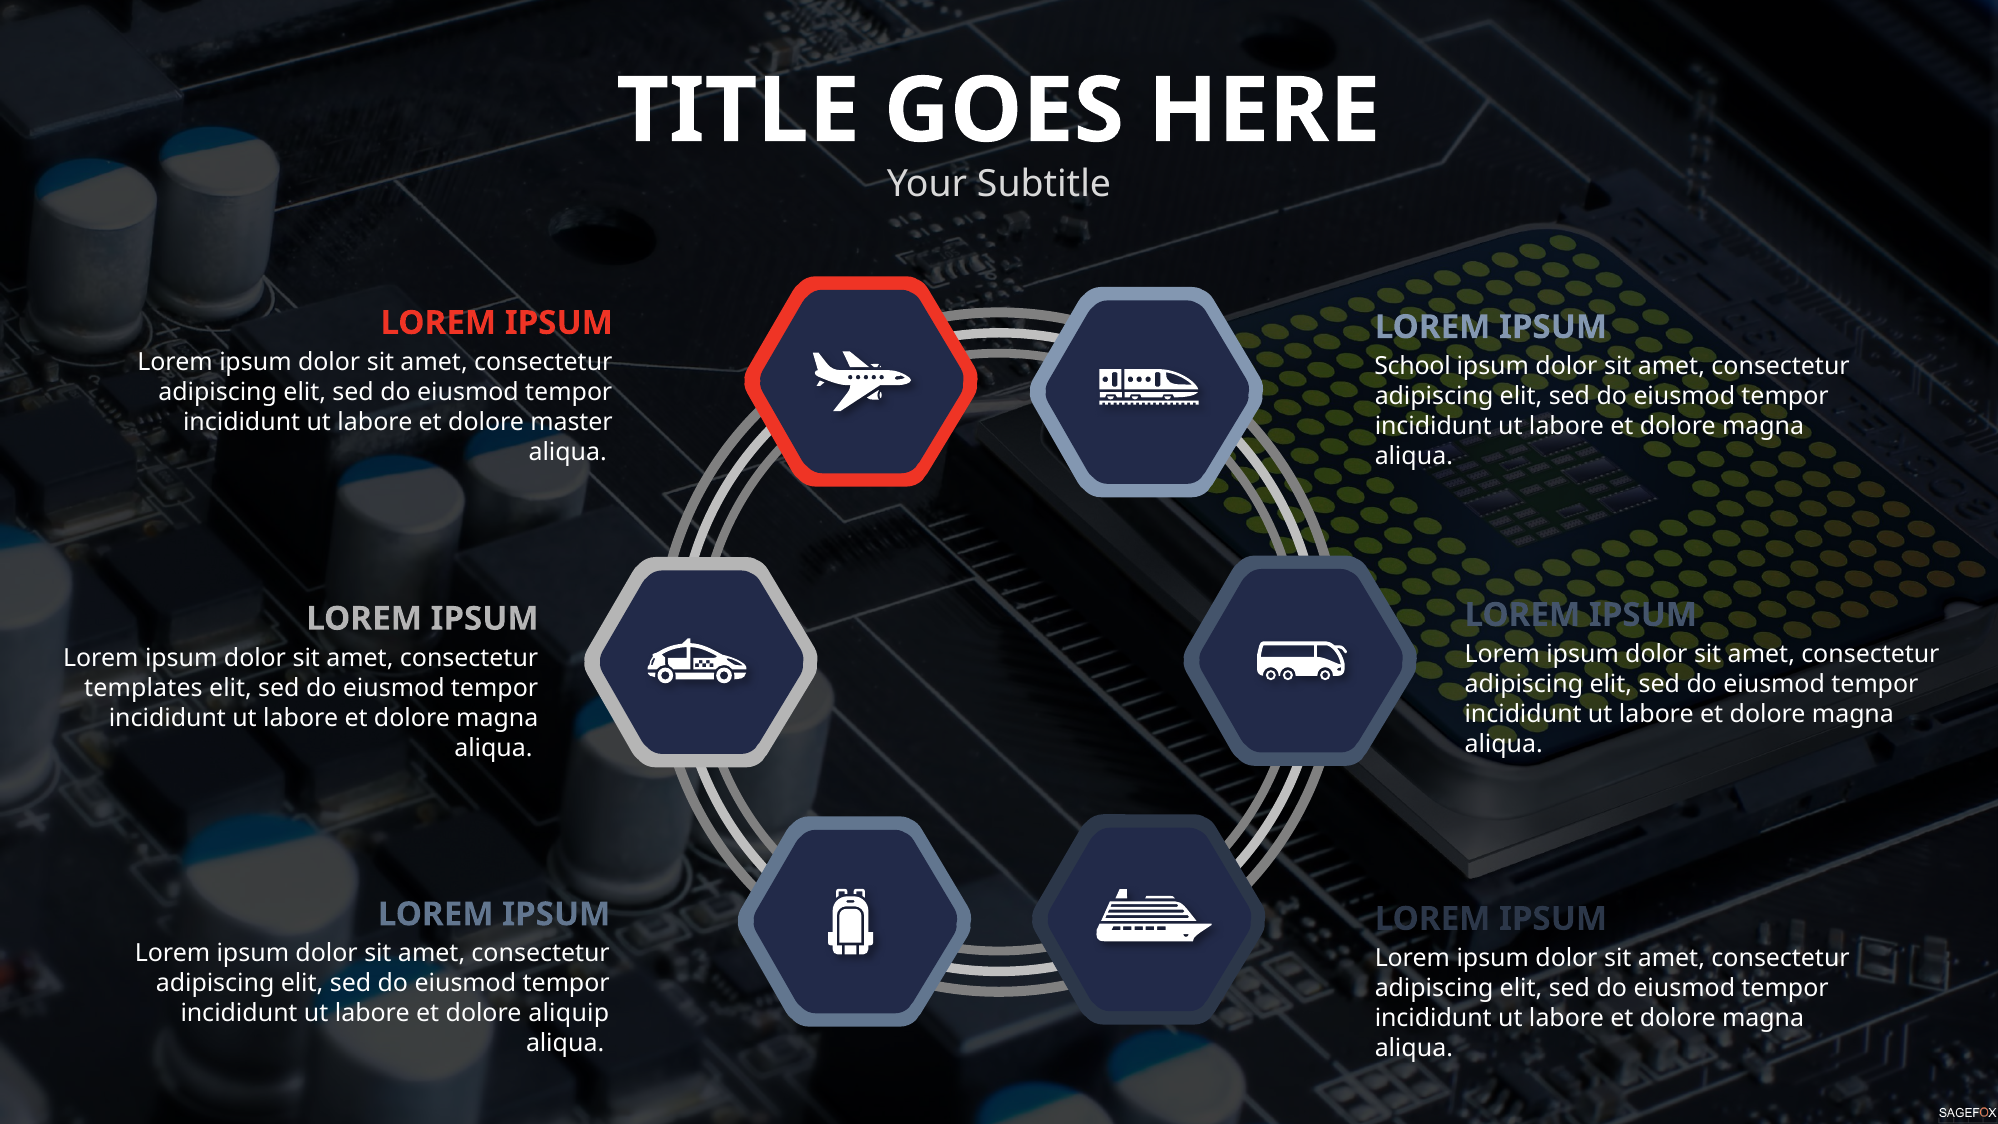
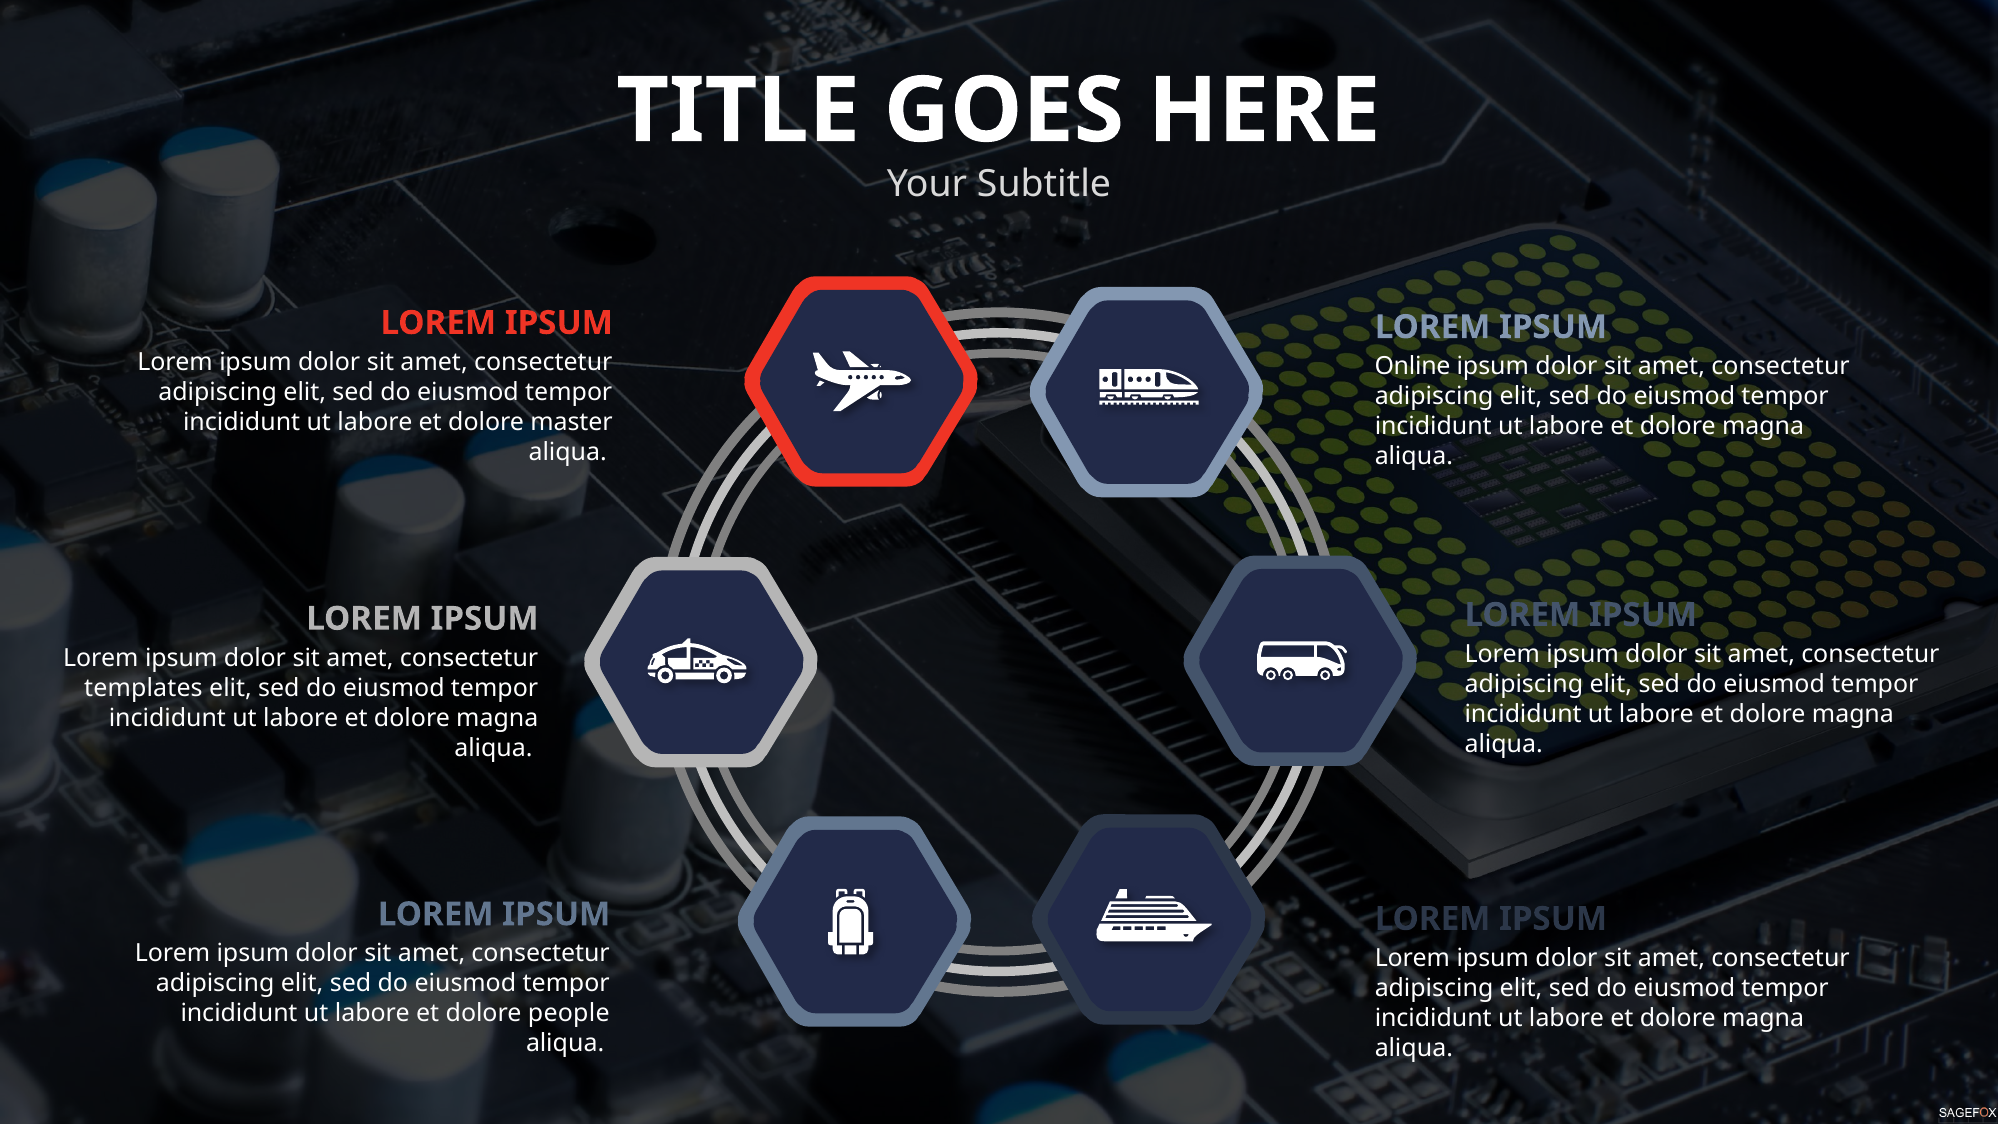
School: School -> Online
aliquip: aliquip -> people
